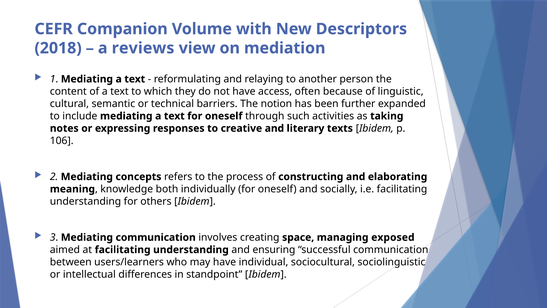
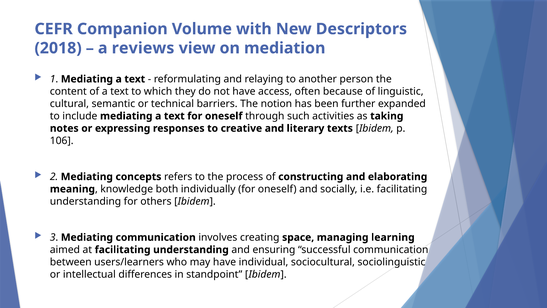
exposed: exposed -> learning
